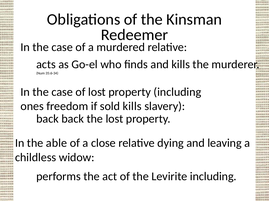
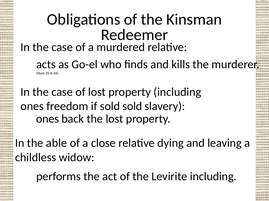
sold kills: kills -> sold
back at (48, 119): back -> ones
